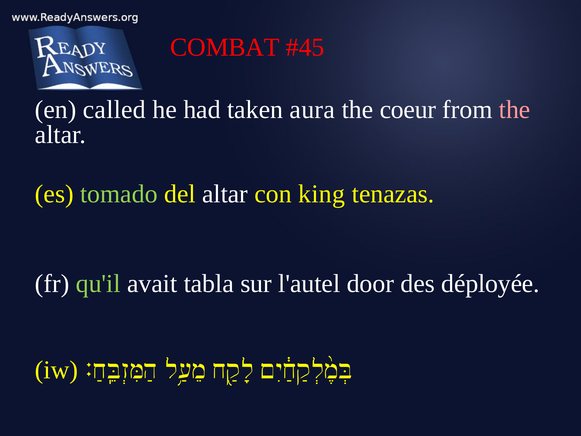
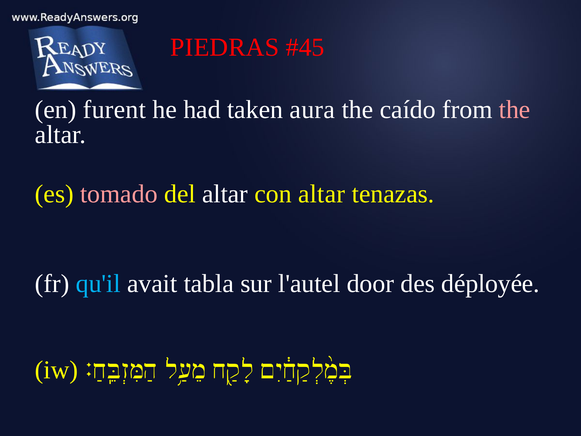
COMBAT: COMBAT -> PIEDRAS
called: called -> furent
coeur: coeur -> caído
tomado colour: light green -> pink
con king: king -> altar
qu'il colour: light green -> light blue
